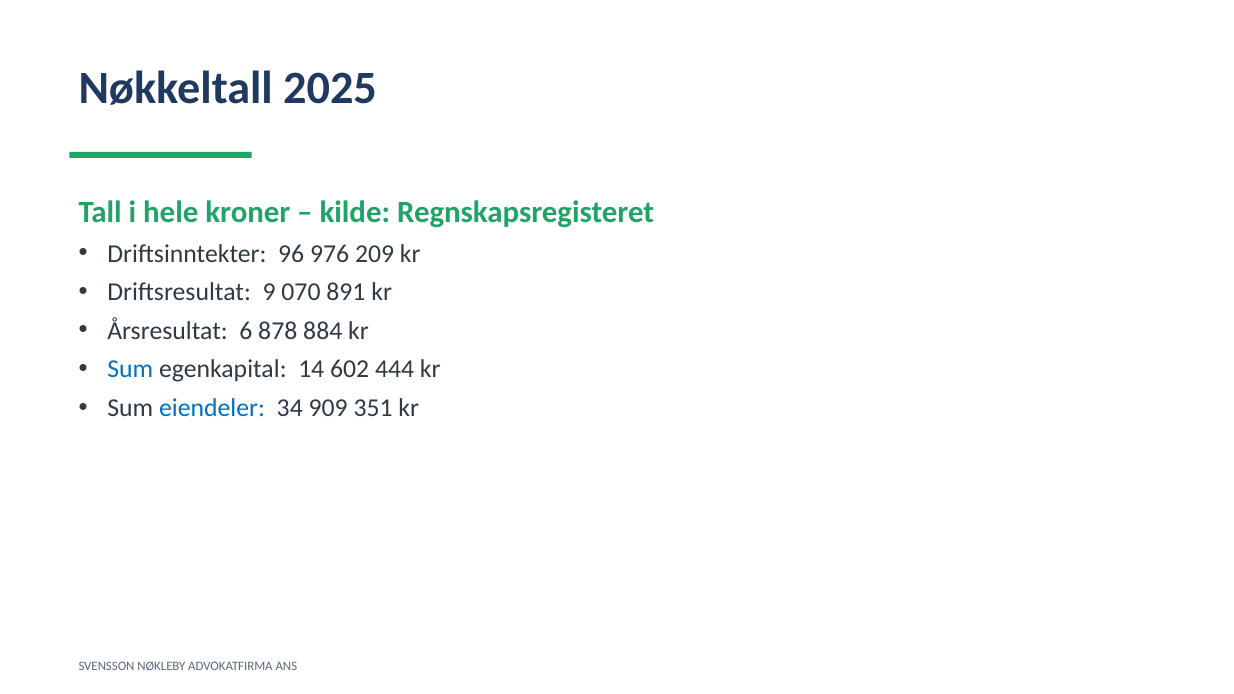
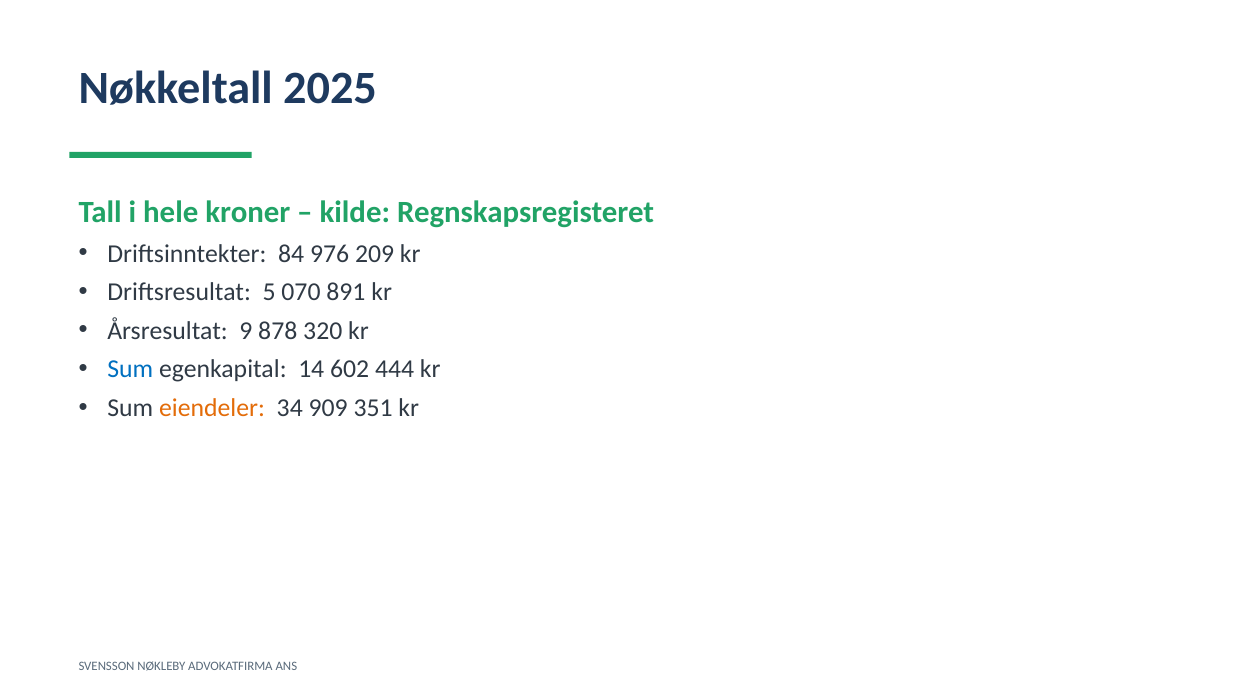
96: 96 -> 84
9: 9 -> 5
6: 6 -> 9
884: 884 -> 320
eiendeler colour: blue -> orange
